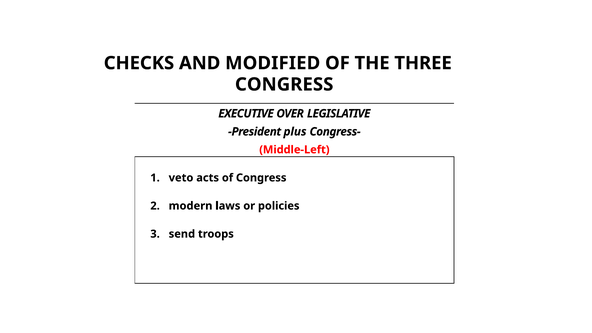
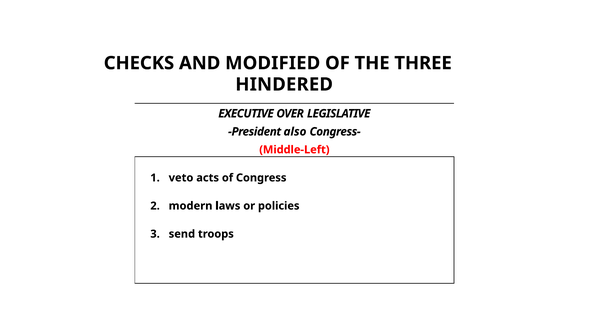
CONGRESS at (284, 84): CONGRESS -> HINDERED
plus: plus -> also
